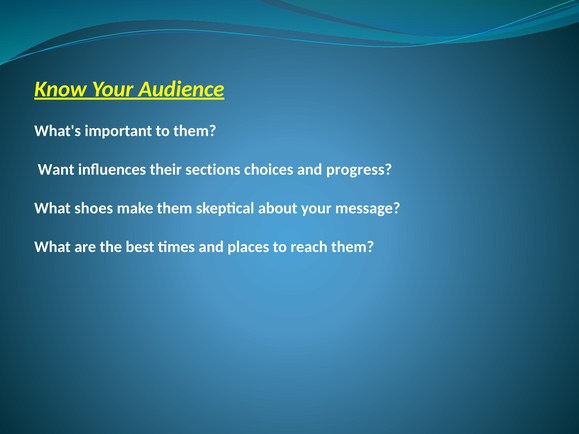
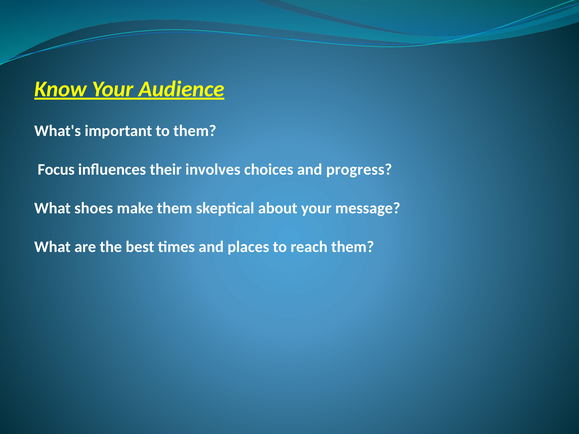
Want: Want -> Focus
sections: sections -> involves
